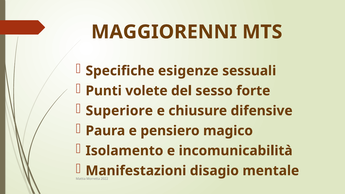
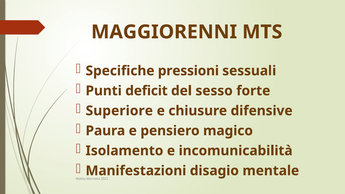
esigenze: esigenze -> pressioni
volete: volete -> deficit
